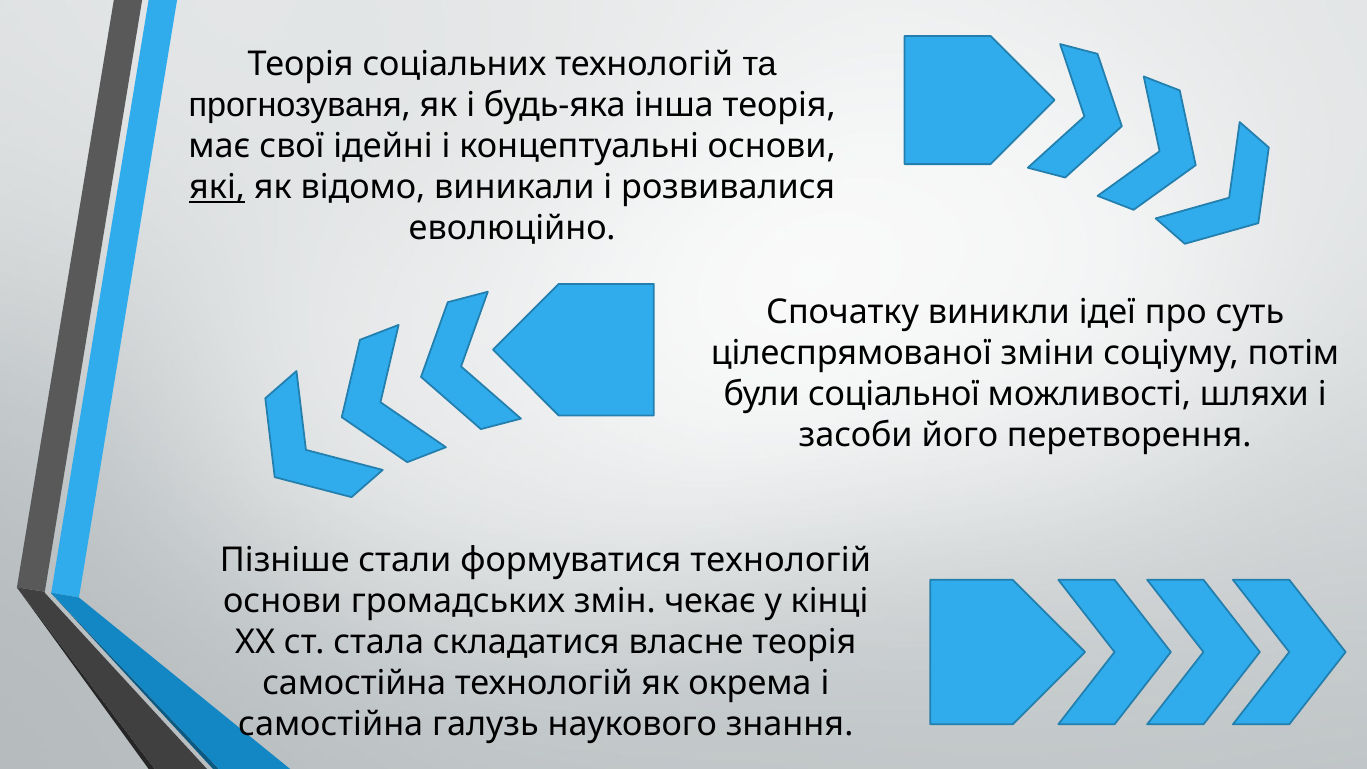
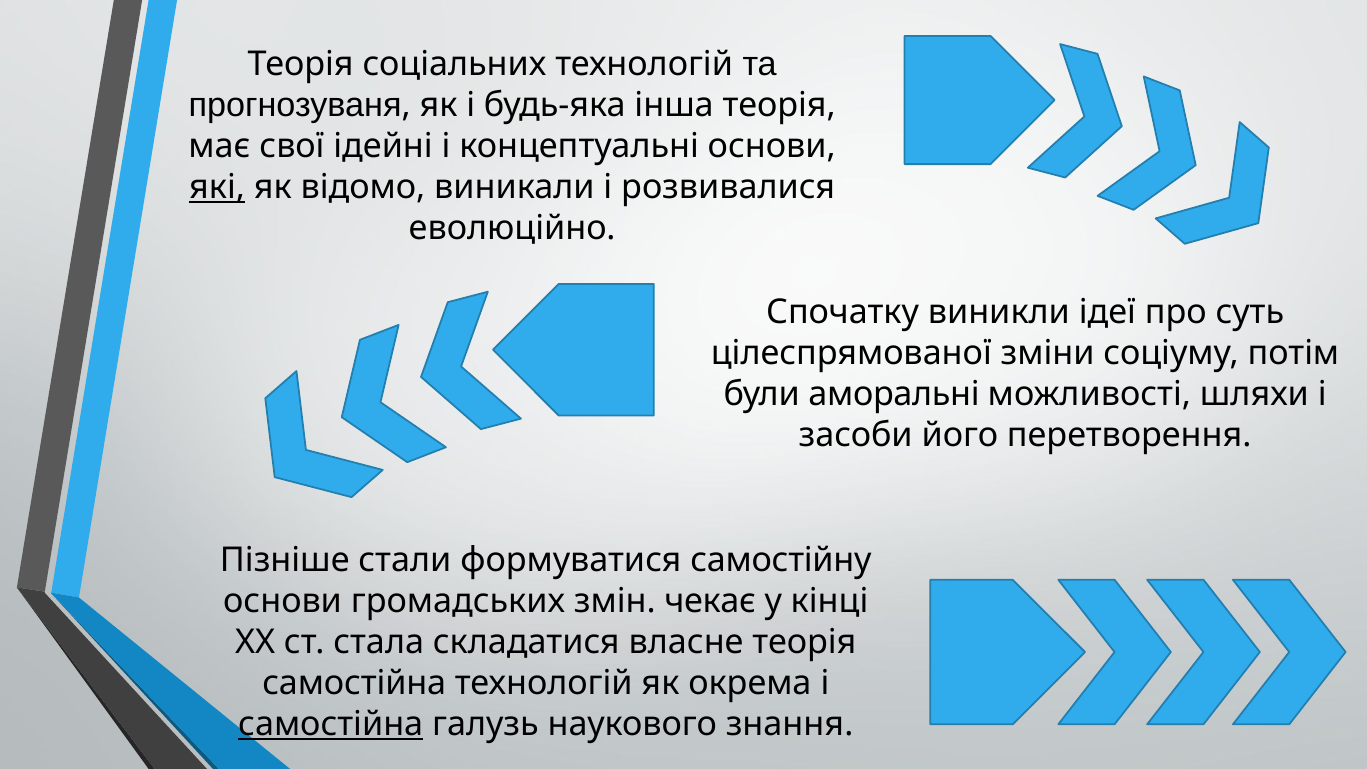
соціальної: соціальної -> аморальні
формуватися технологій: технологій -> самостійну
самостійна at (331, 724) underline: none -> present
